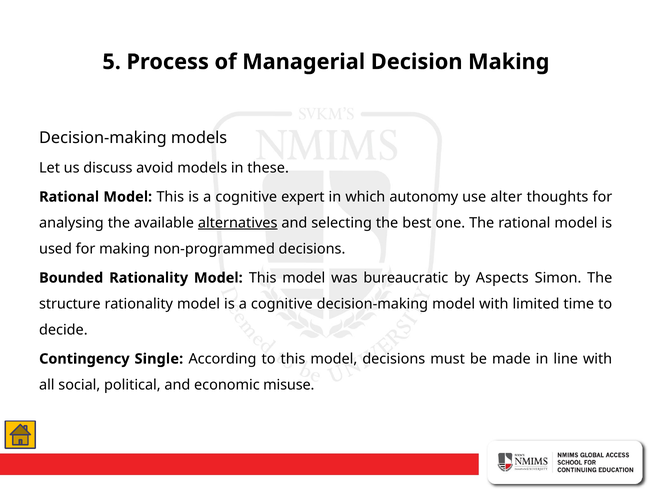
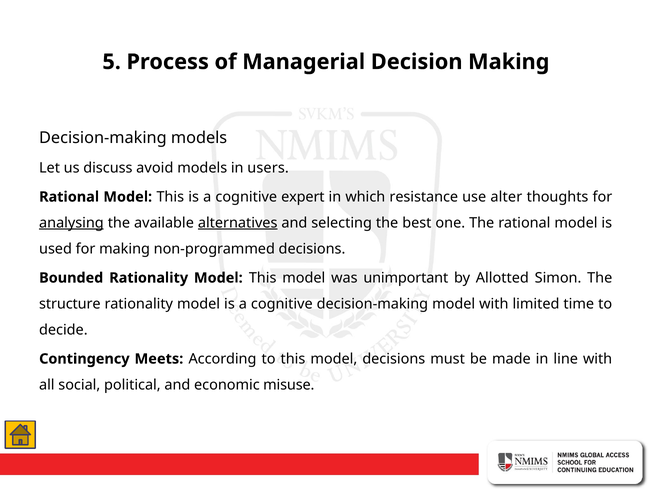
these: these -> users
autonomy: autonomy -> resistance
analysing underline: none -> present
bureaucratic: bureaucratic -> unimportant
Aspects: Aspects -> Allotted
Single: Single -> Meets
